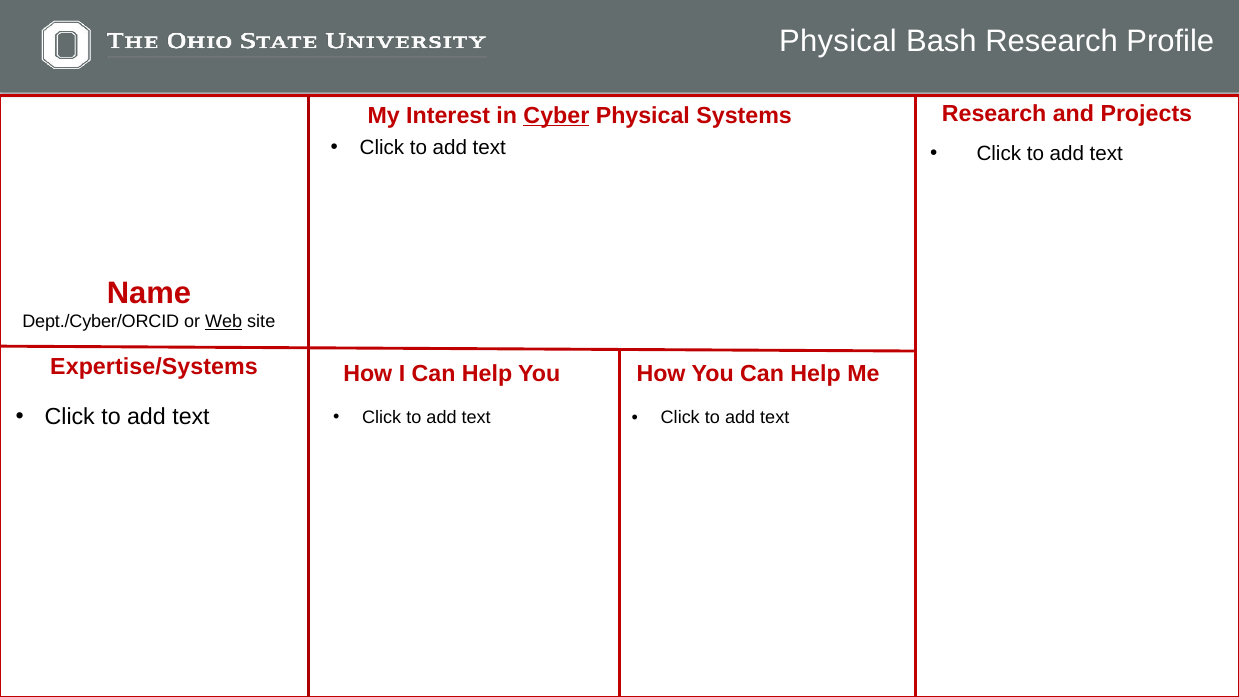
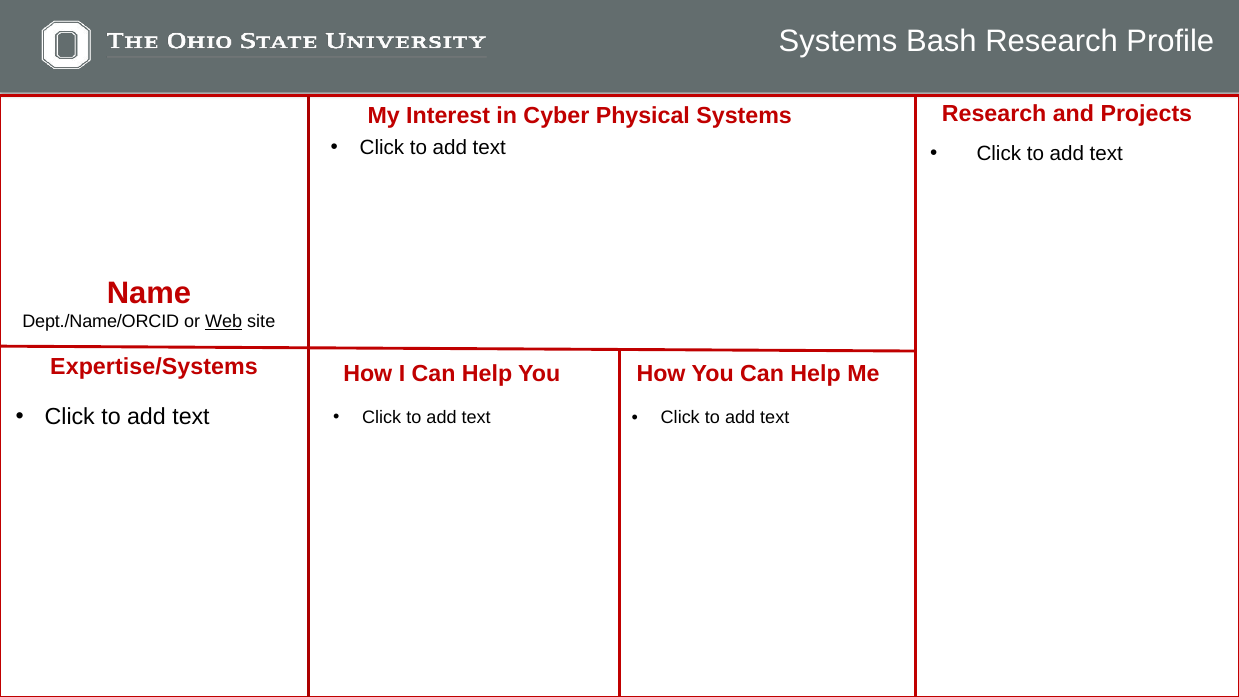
Physical at (838, 41): Physical -> Systems
Cyber underline: present -> none
Dept./Cyber/ORCID: Dept./Cyber/ORCID -> Dept./Name/ORCID
